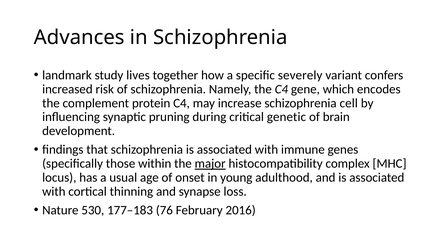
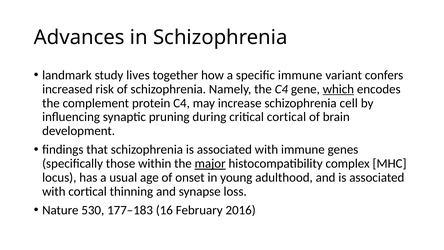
specific severely: severely -> immune
which underline: none -> present
critical genetic: genetic -> cortical
76: 76 -> 16
